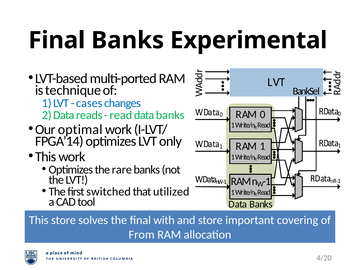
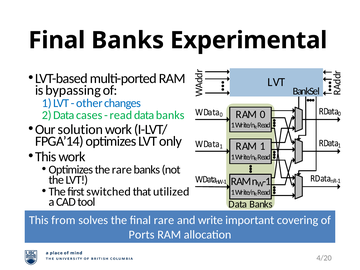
technique: technique -> bypassing
cases: cases -> other
reads: reads -> cases
optimal: optimal -> solution
This store: store -> from
final with: with -> rare
and store: store -> write
From: From -> Ports
